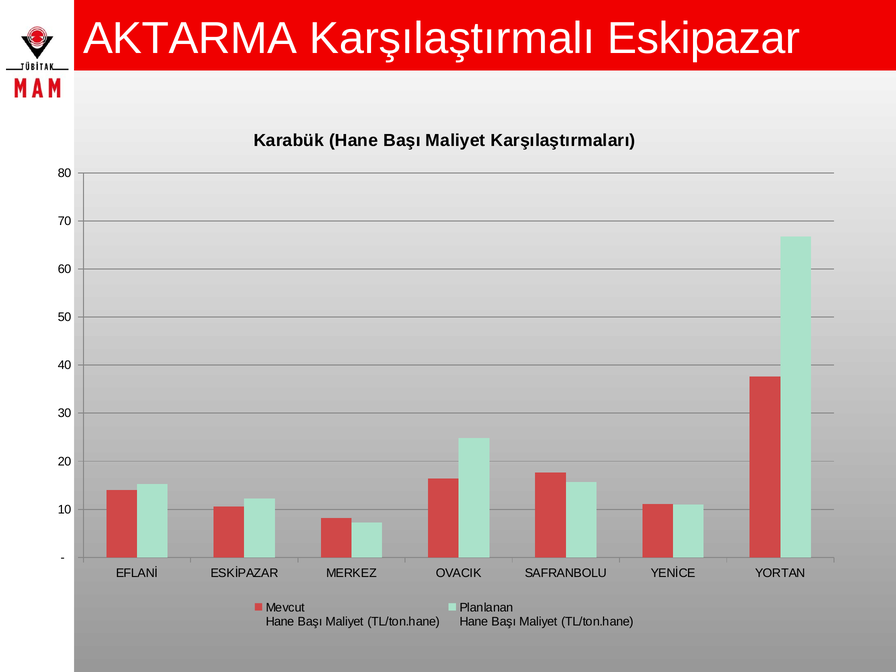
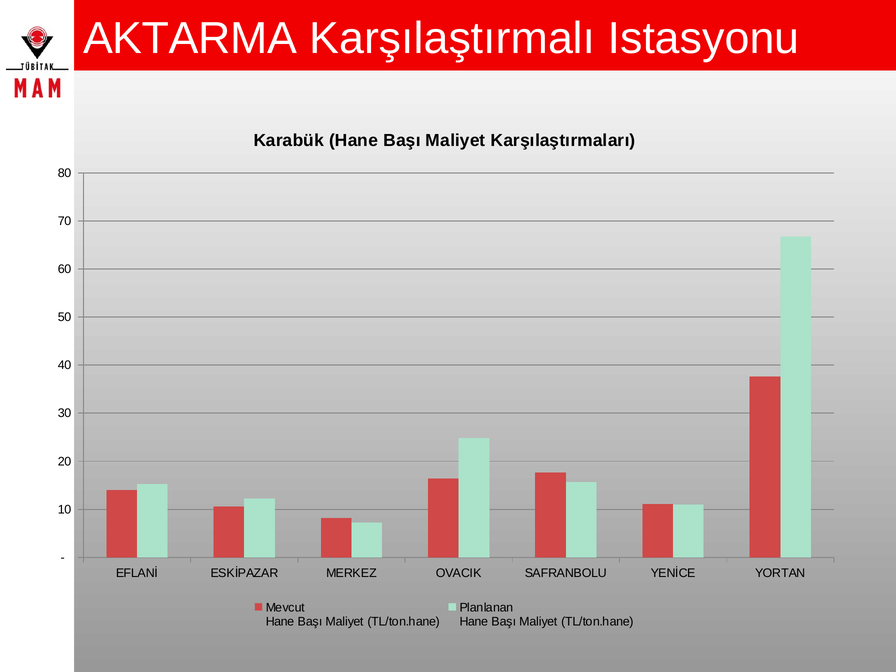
Eskipazar: Eskipazar -> Istasyonu
